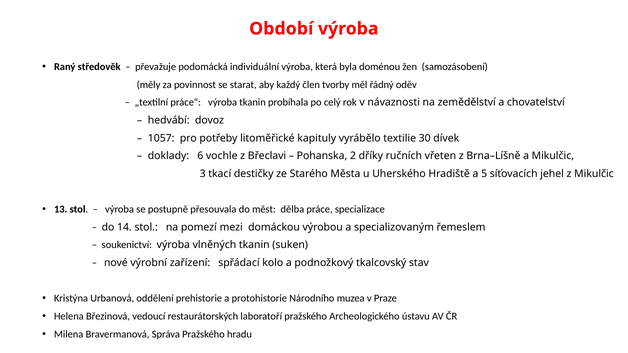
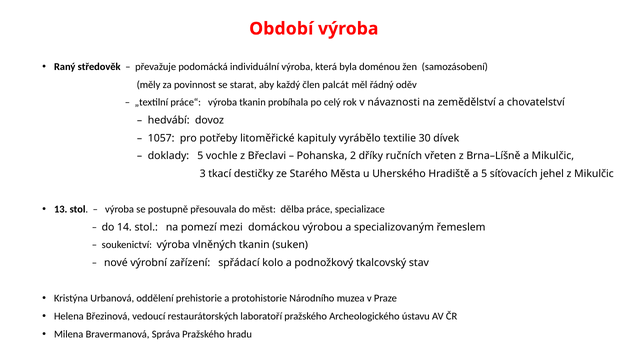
tvorby: tvorby -> palcát
doklady 6: 6 -> 5
